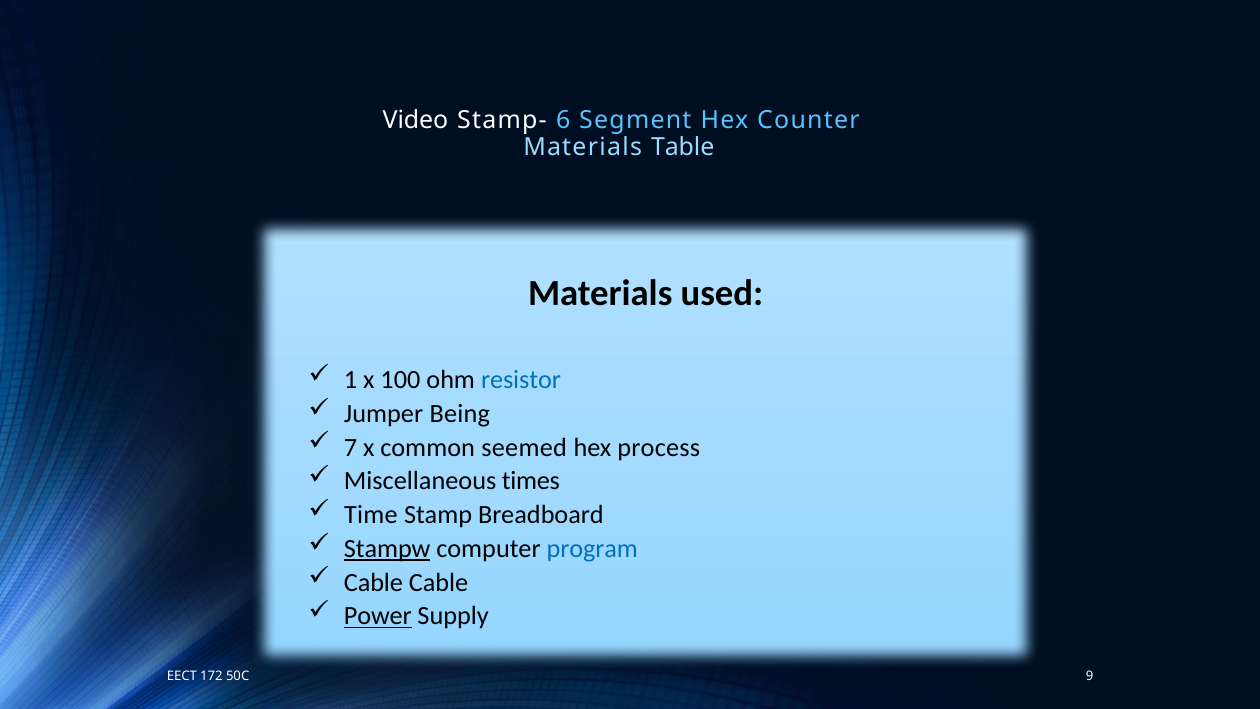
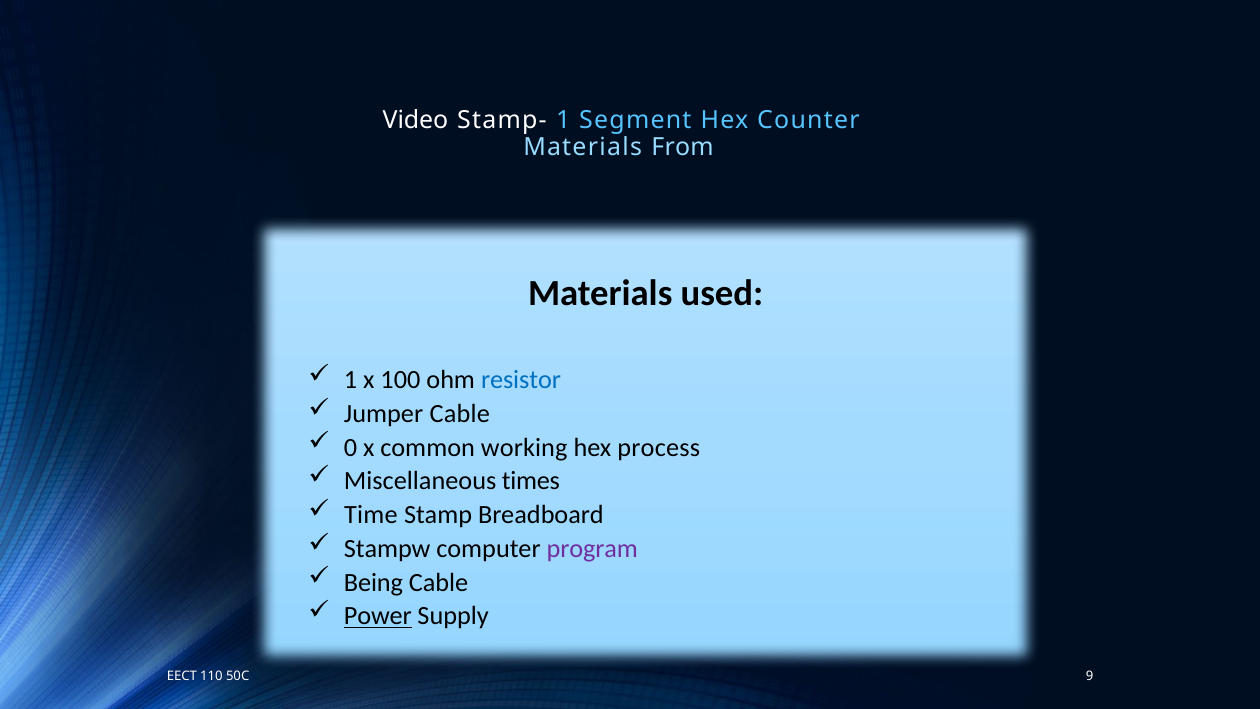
Stamp- 6: 6 -> 1
Table: Table -> From
Jumper Being: Being -> Cable
7: 7 -> 0
seemed: seemed -> working
Stampw underline: present -> none
program colour: blue -> purple
Cable at (373, 582): Cable -> Being
172: 172 -> 110
